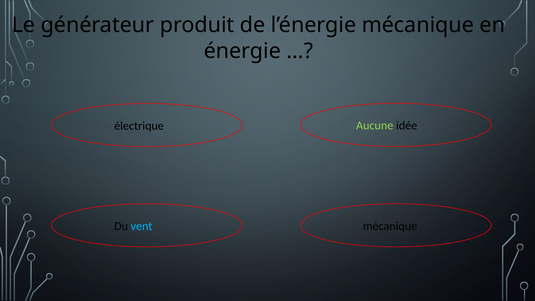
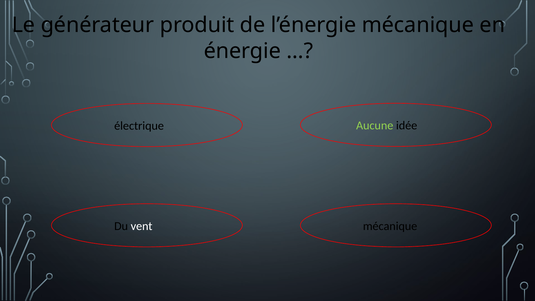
vent colour: light blue -> white
